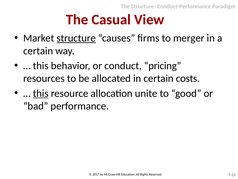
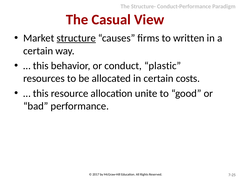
merger: merger -> written
pricing: pricing -> plastic
this at (41, 93) underline: present -> none
